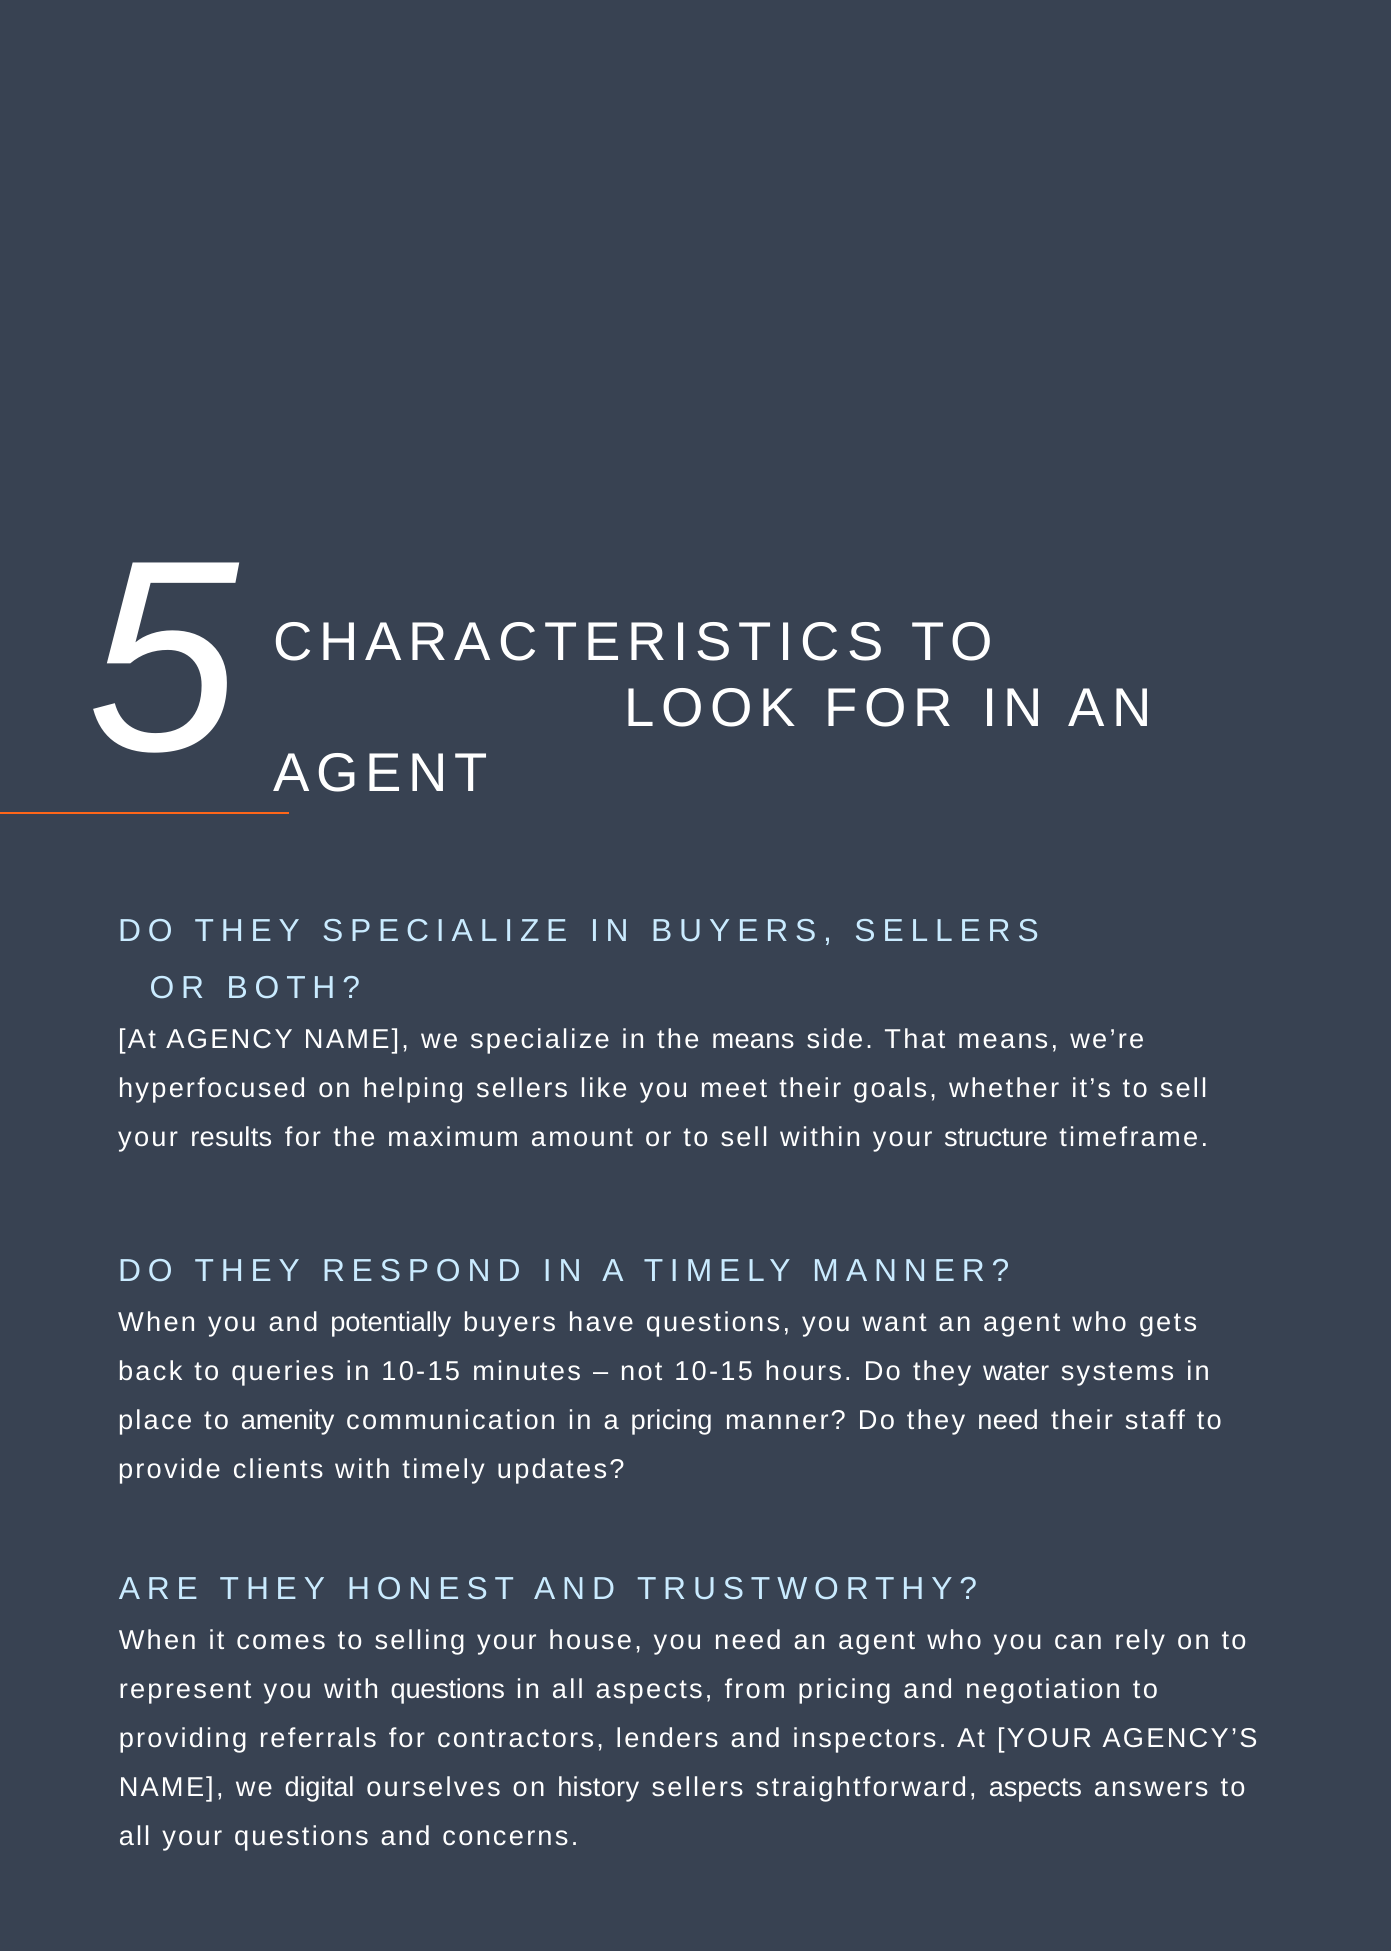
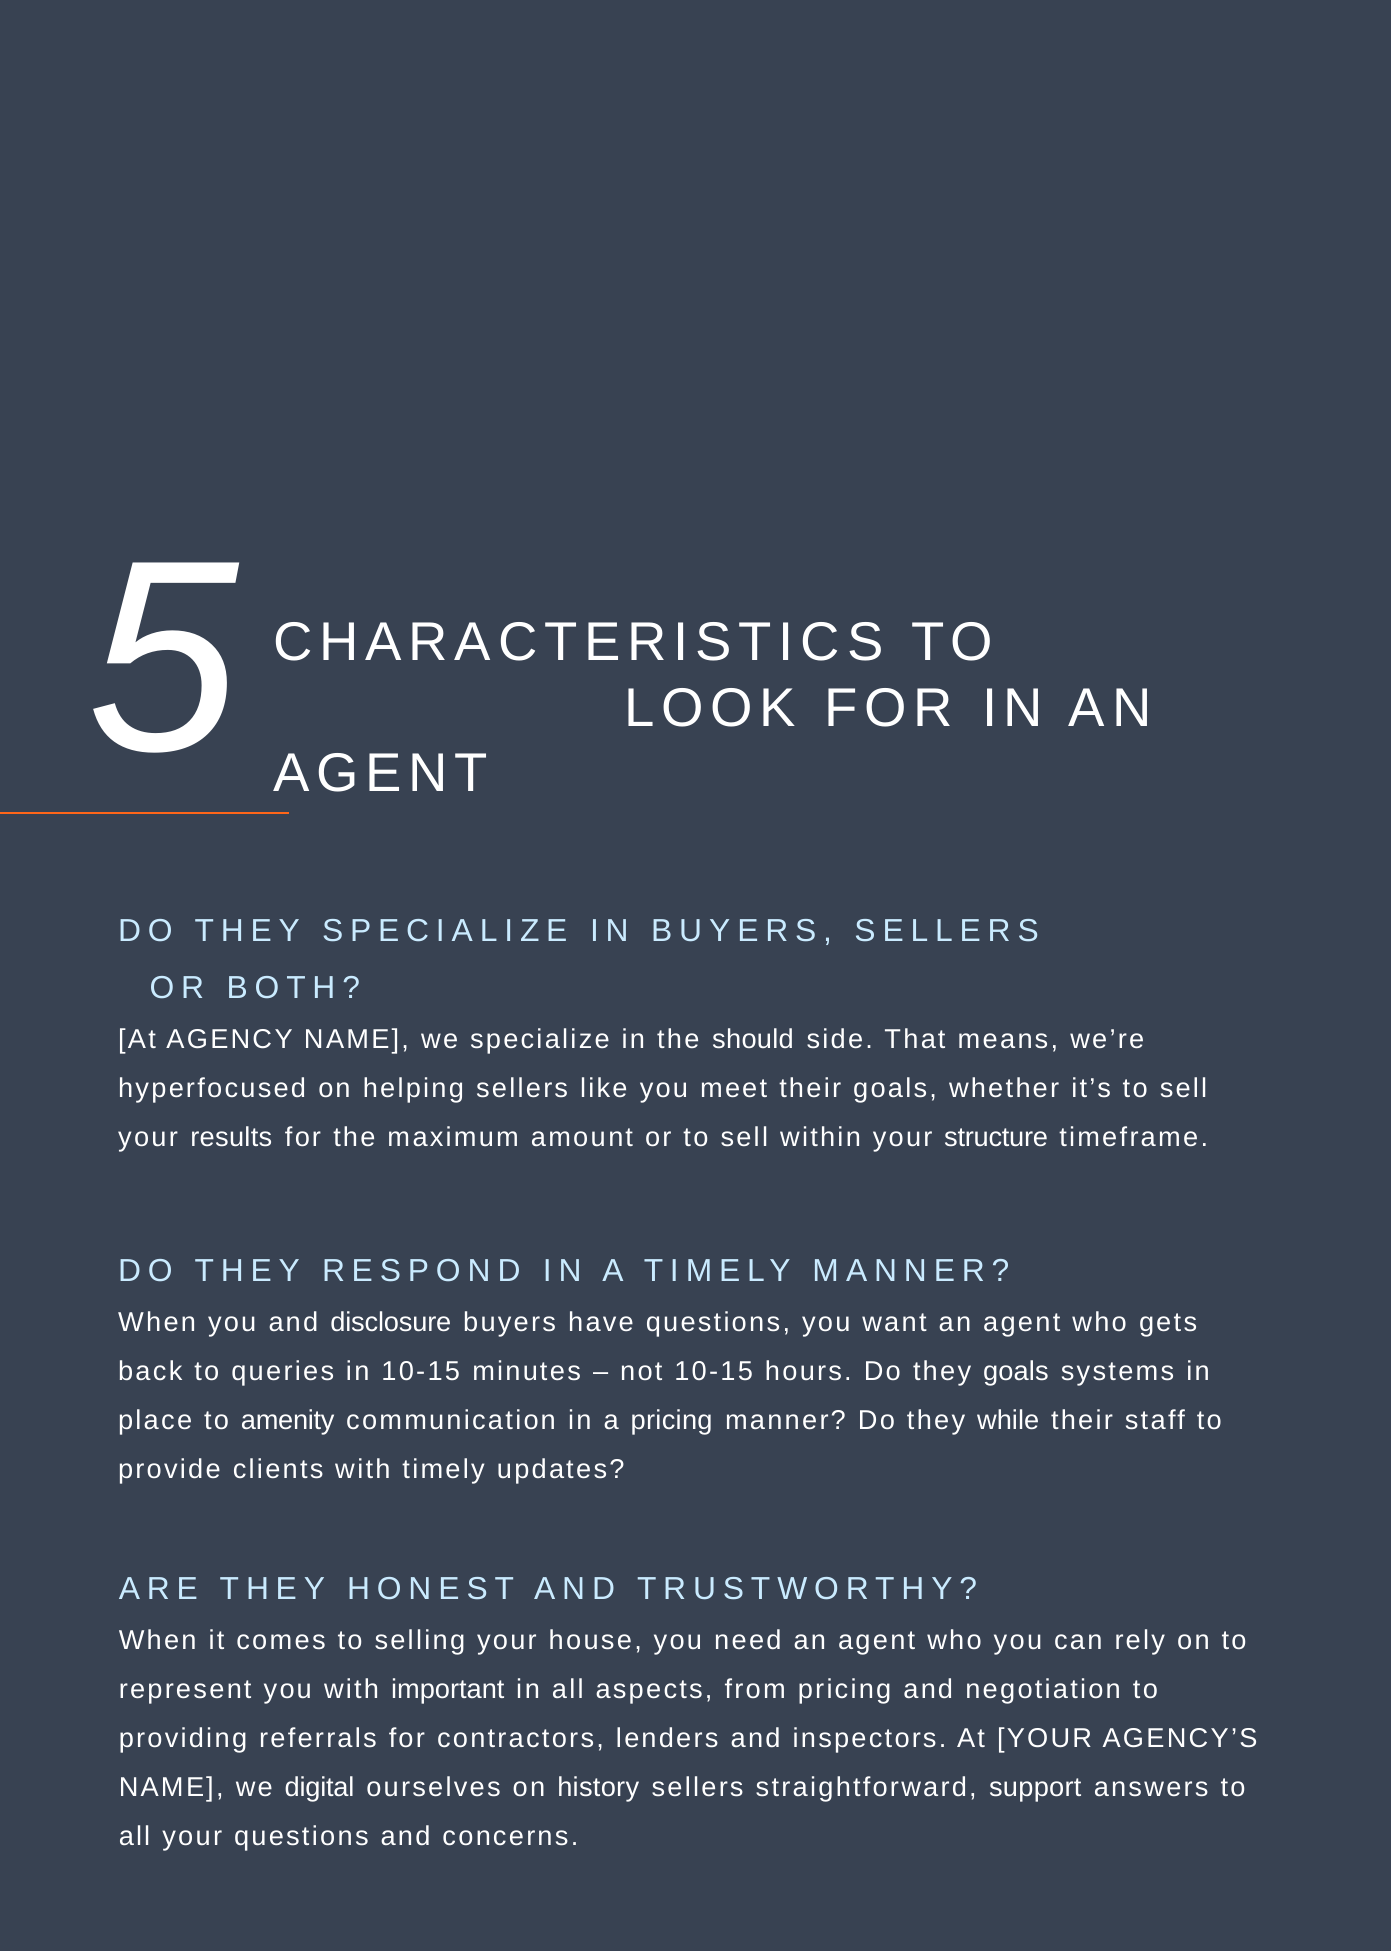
the means: means -> should
potentially: potentially -> disclosure
they water: water -> goals
they need: need -> while
with questions: questions -> important
straightforward aspects: aspects -> support
